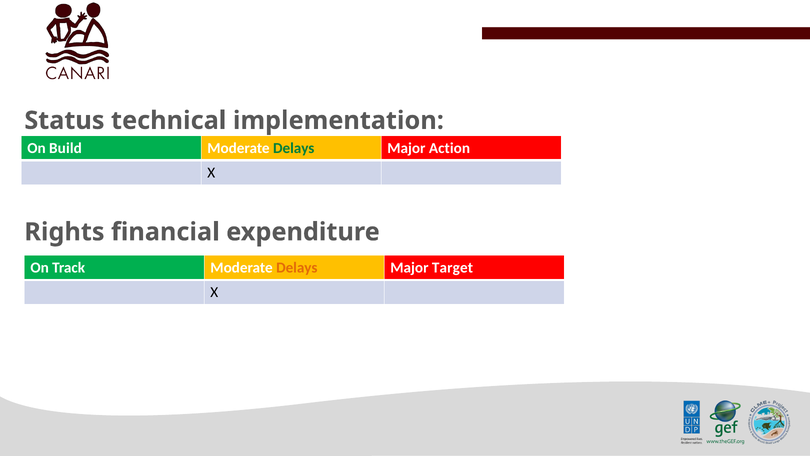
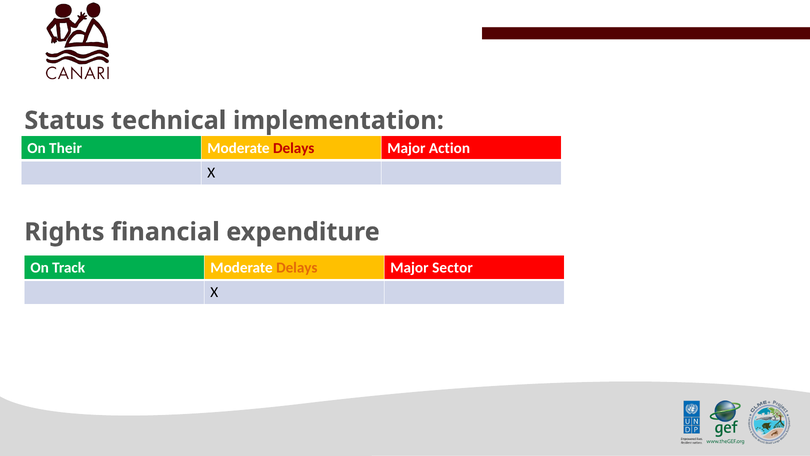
Build: Build -> Their
Delays at (294, 148) colour: green -> red
Target: Target -> Sector
